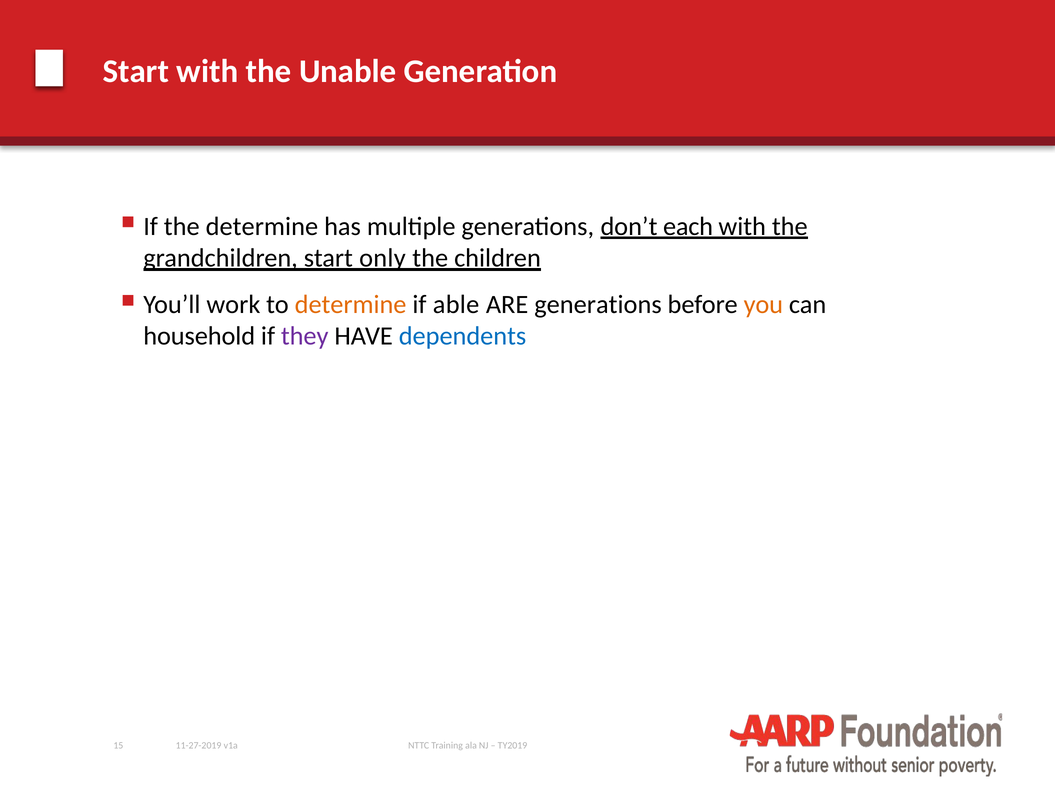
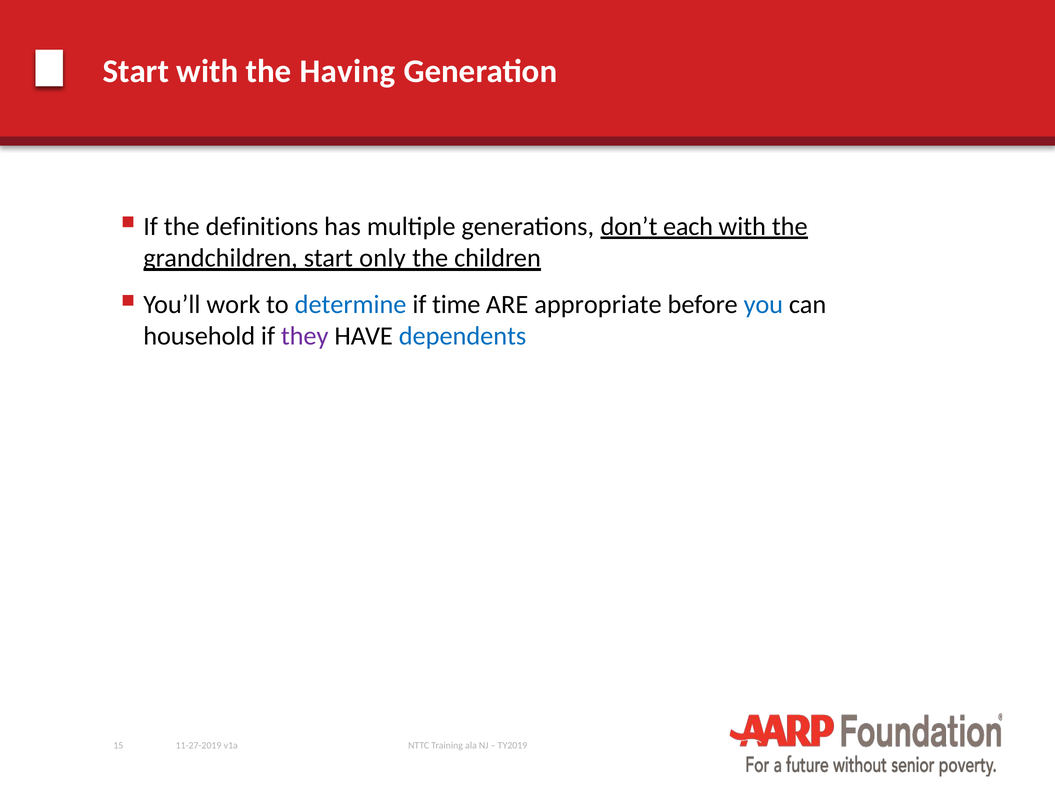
Unable: Unable -> Having
the determine: determine -> definitions
determine at (351, 304) colour: orange -> blue
able: able -> time
ARE generations: generations -> appropriate
you colour: orange -> blue
